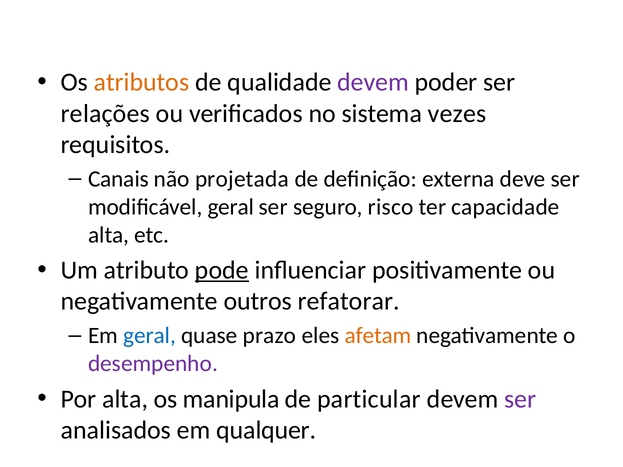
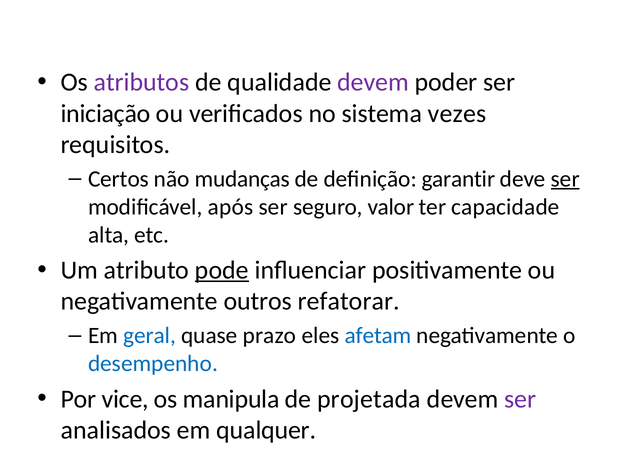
atributos colour: orange -> purple
relações: relações -> iniciação
Canais: Canais -> Certos
projetada: projetada -> mudanças
externa: externa -> garantir
ser at (565, 179) underline: none -> present
modificável geral: geral -> após
risco: risco -> valor
afetam colour: orange -> blue
desempenho colour: purple -> blue
Por alta: alta -> vice
particular: particular -> projetada
